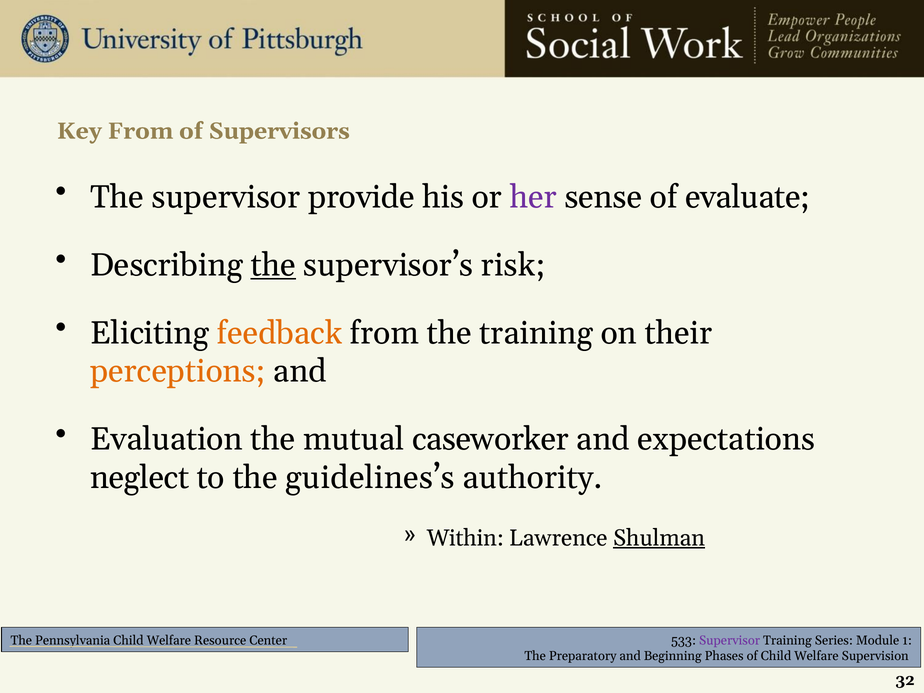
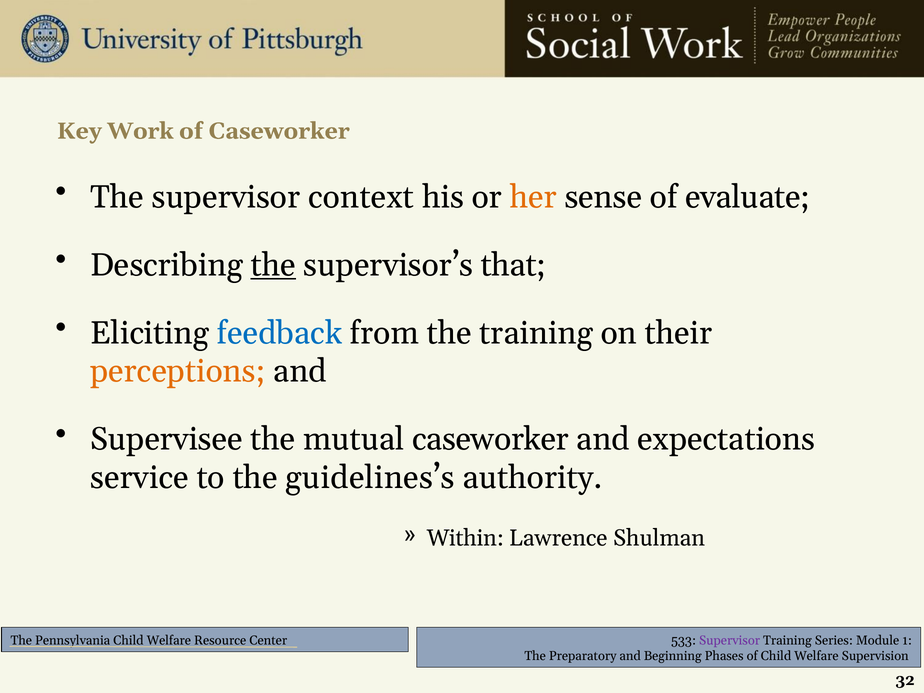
Key From: From -> Work
of Supervisors: Supervisors -> Caseworker
provide: provide -> context
her colour: purple -> orange
risk: risk -> that
feedback colour: orange -> blue
Evaluation: Evaluation -> Supervisee
neglect: neglect -> service
Shulman underline: present -> none
